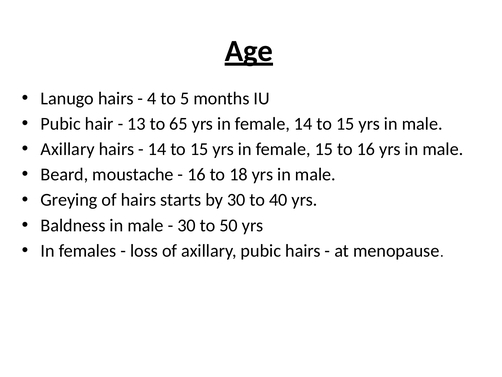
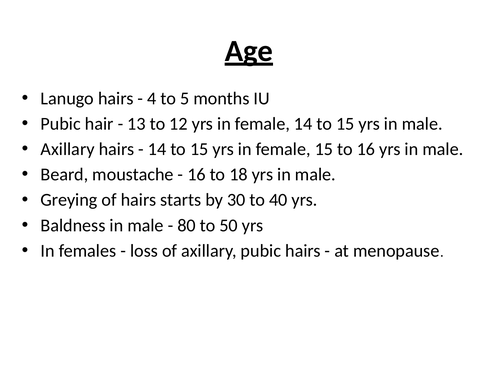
65: 65 -> 12
30 at (187, 225): 30 -> 80
